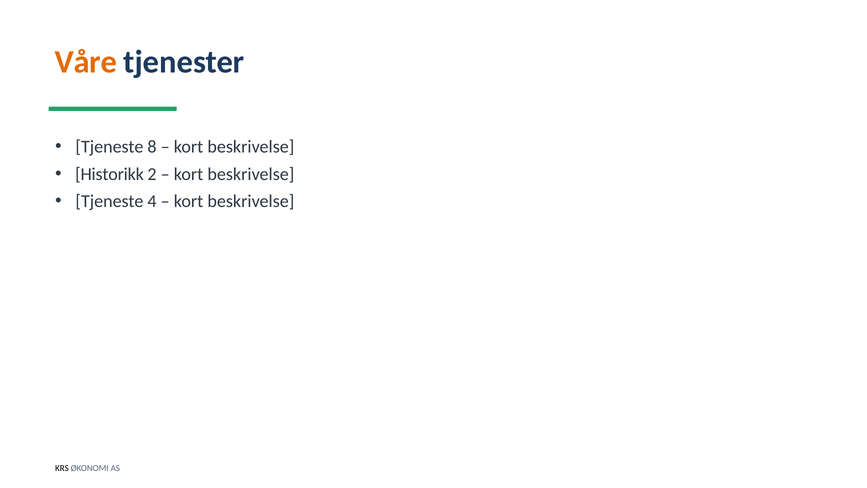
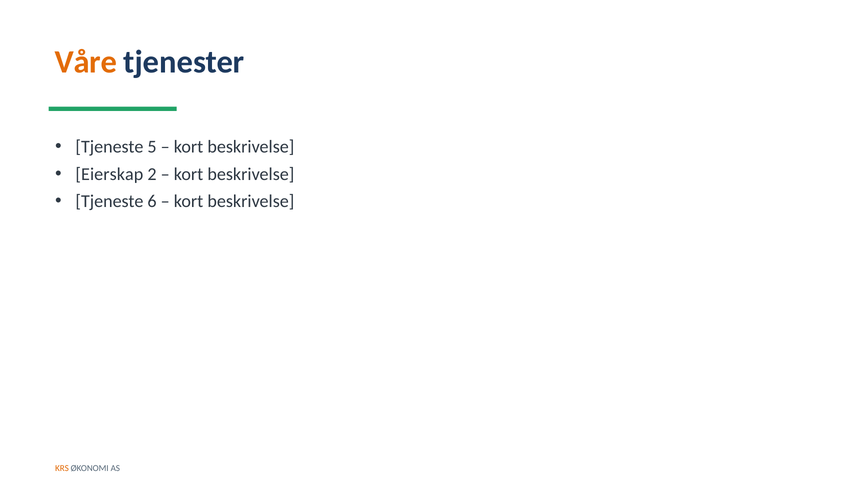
8: 8 -> 5
Historikk: Historikk -> Eierskap
4: 4 -> 6
KRS colour: black -> orange
